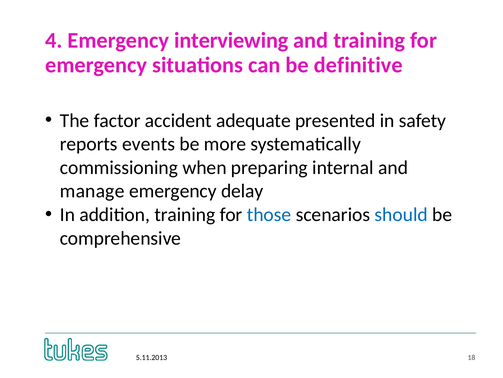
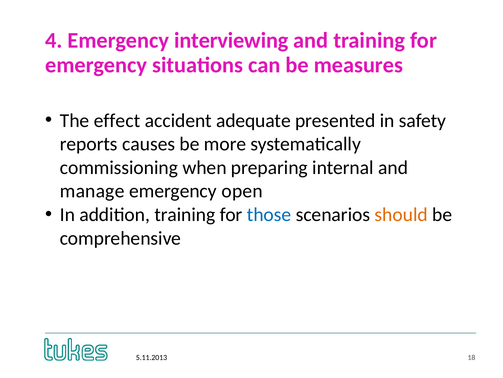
definitive: definitive -> measures
factor: factor -> effect
events: events -> causes
delay: delay -> open
should colour: blue -> orange
